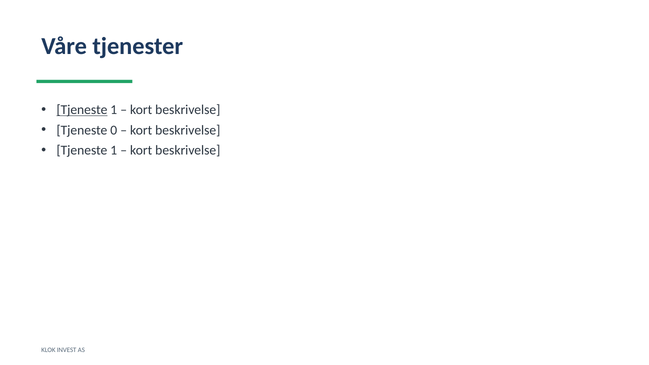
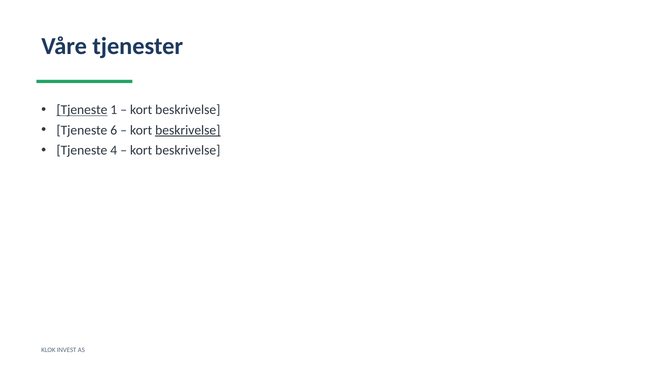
0: 0 -> 6
beskrivelse at (188, 130) underline: none -> present
1 at (114, 151): 1 -> 4
